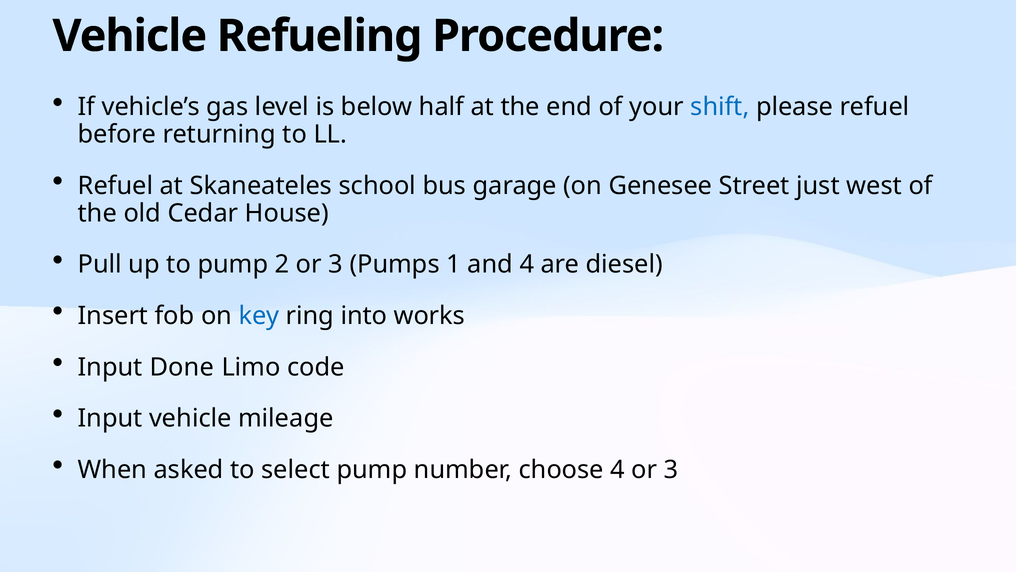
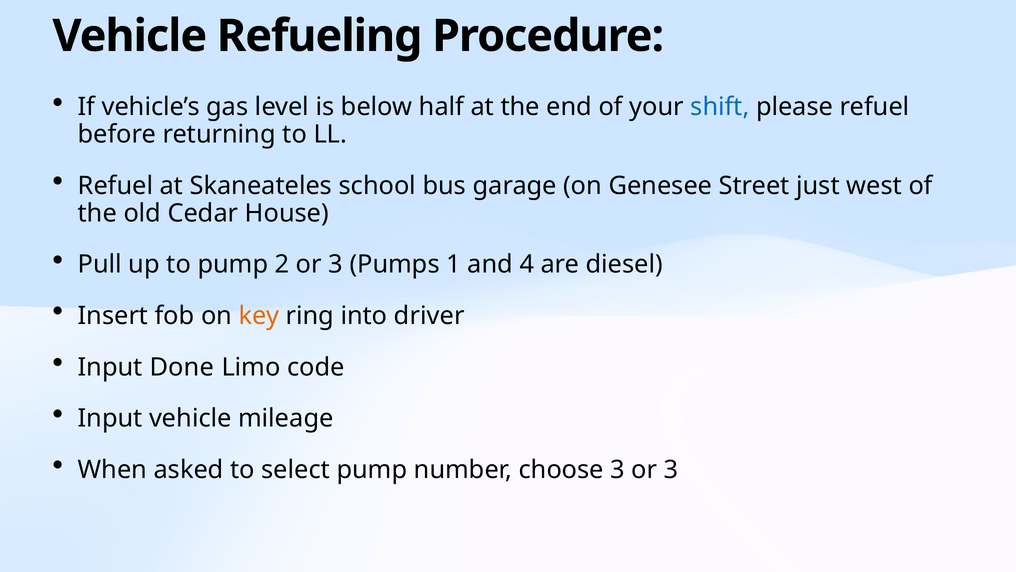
key colour: blue -> orange
works: works -> driver
choose 4: 4 -> 3
